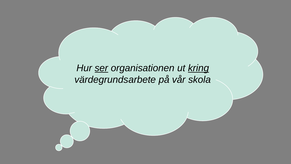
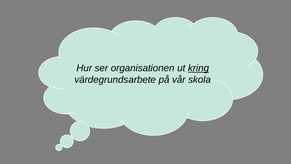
ser underline: present -> none
